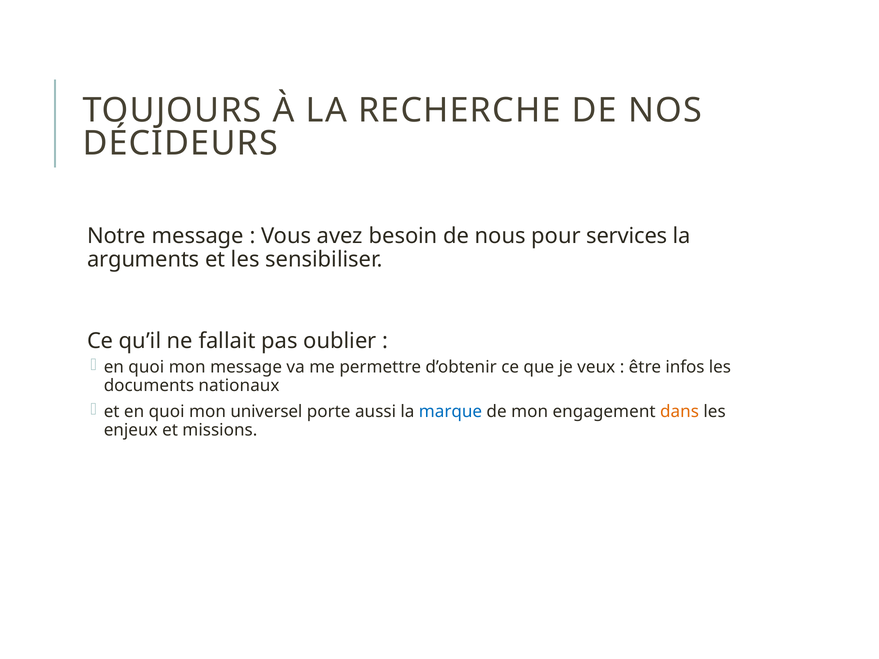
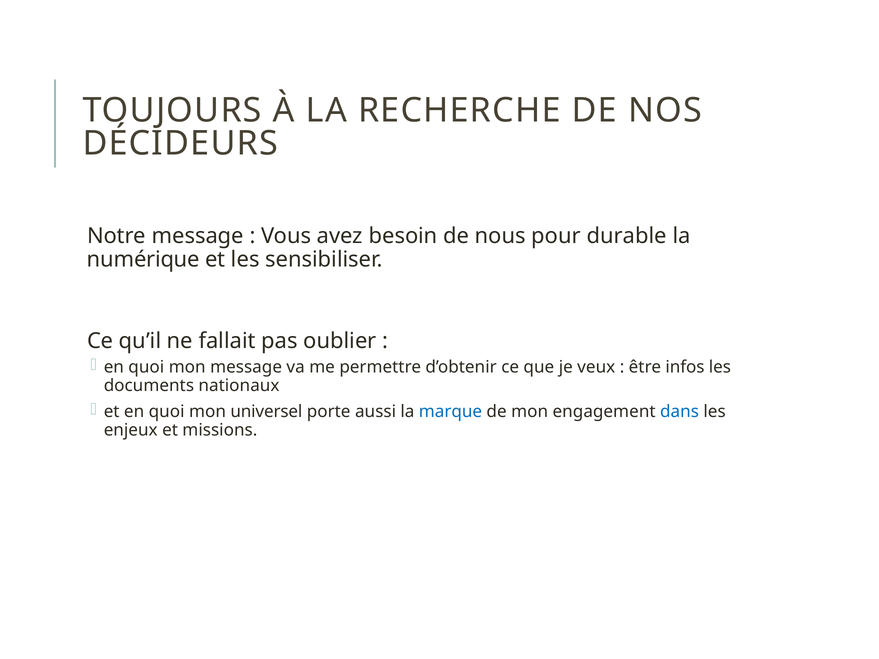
services: services -> durable
arguments: arguments -> numérique
dans colour: orange -> blue
